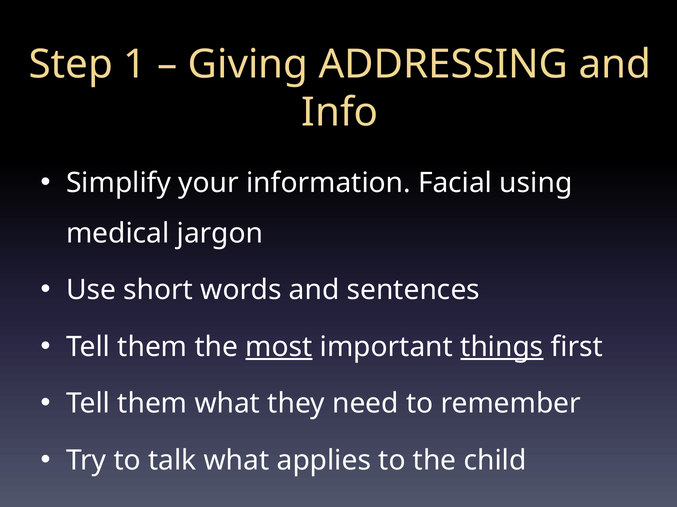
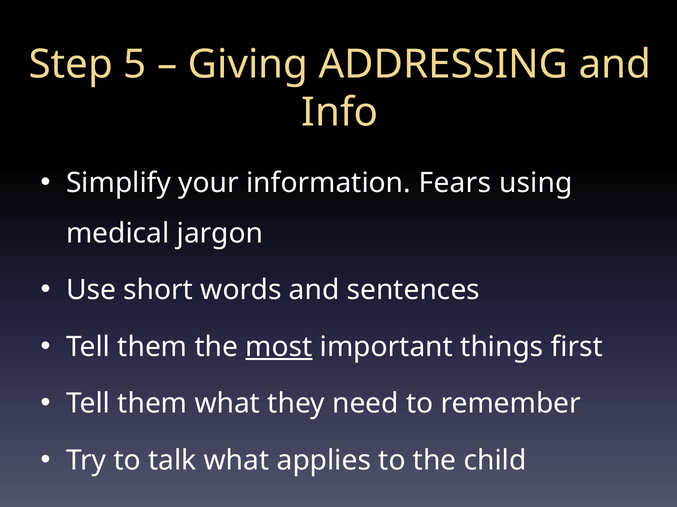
1: 1 -> 5
Facial: Facial -> Fears
things underline: present -> none
